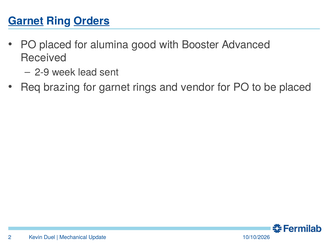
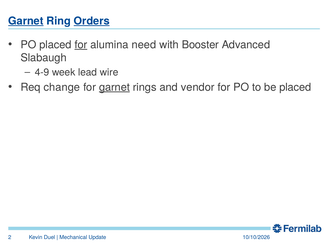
for at (81, 45) underline: none -> present
good: good -> need
Received: Received -> Slabaugh
2-9: 2-9 -> 4-9
sent: sent -> wire
brazing: brazing -> change
garnet at (114, 87) underline: none -> present
